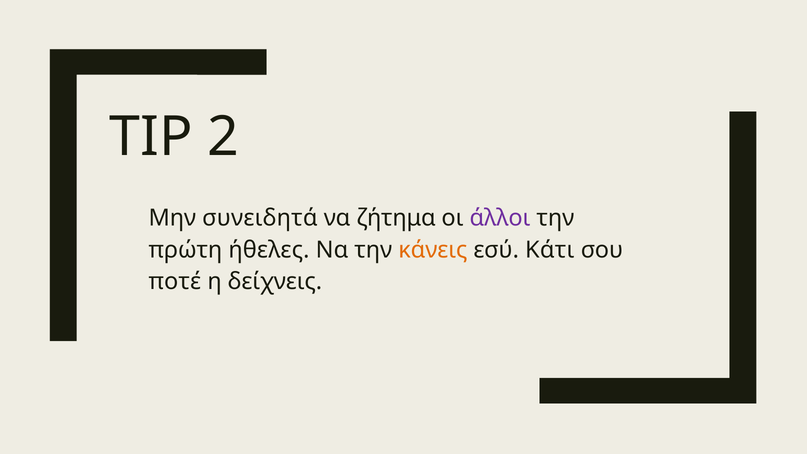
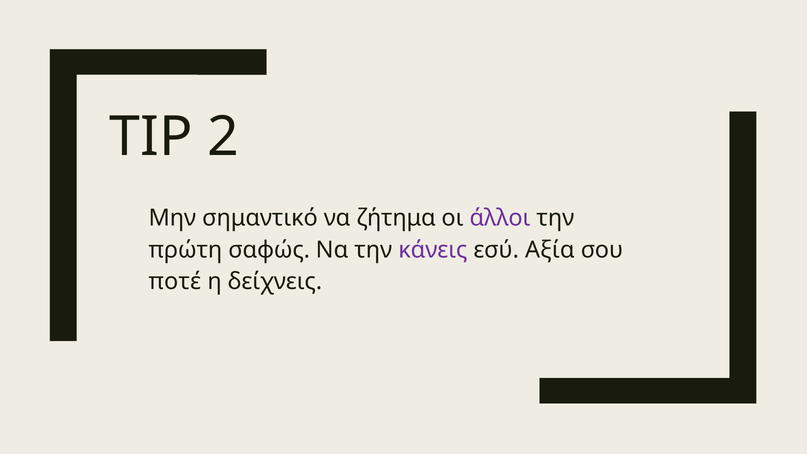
συνειδητά: συνειδητά -> σημαντικό
ήθελες: ήθελες -> σαφώς
κάνεις colour: orange -> purple
Κάτι: Κάτι -> Αξία
